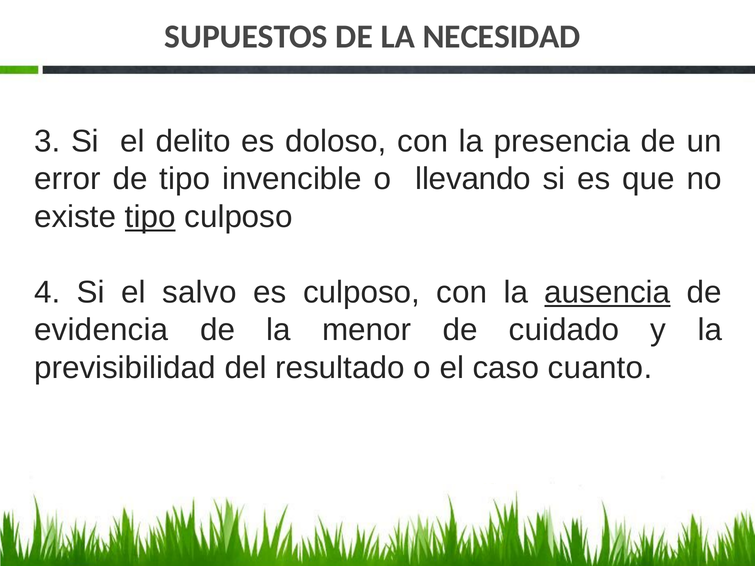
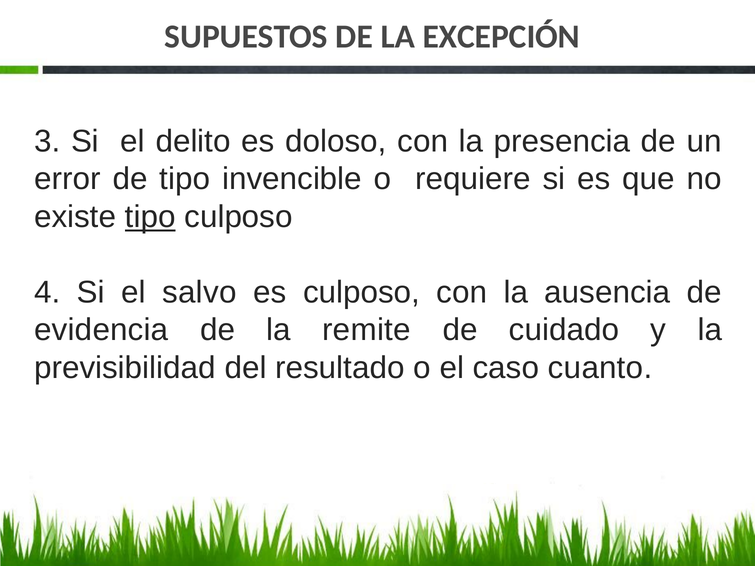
NECESIDAD: NECESIDAD -> EXCEPCIÓN
llevando: llevando -> requiere
ausencia underline: present -> none
menor: menor -> remite
